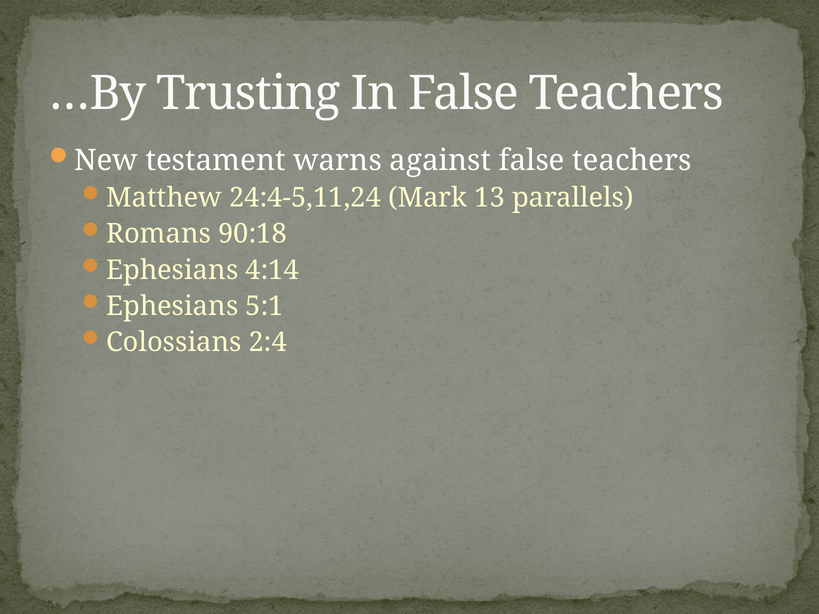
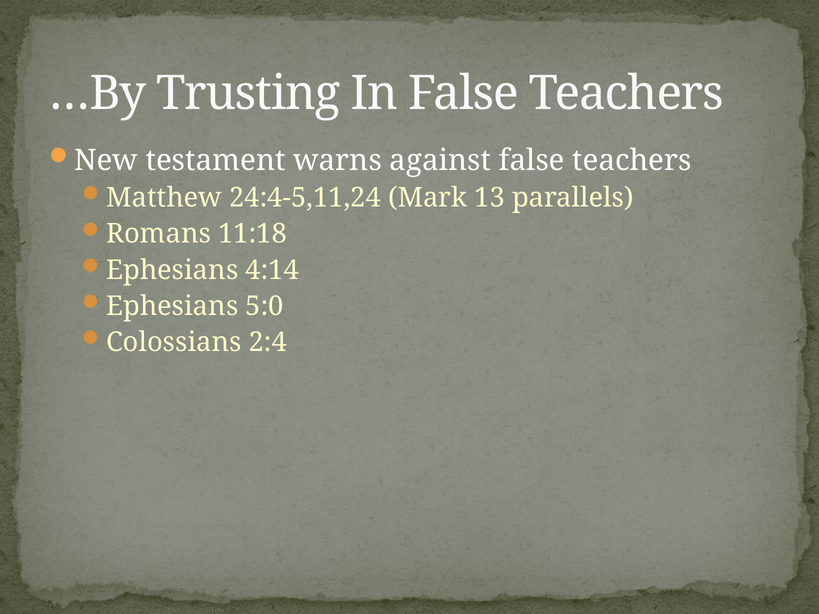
90:18: 90:18 -> 11:18
5:1: 5:1 -> 5:0
